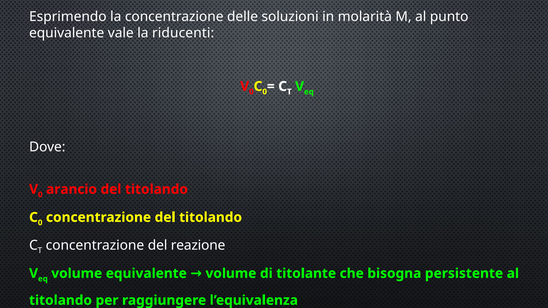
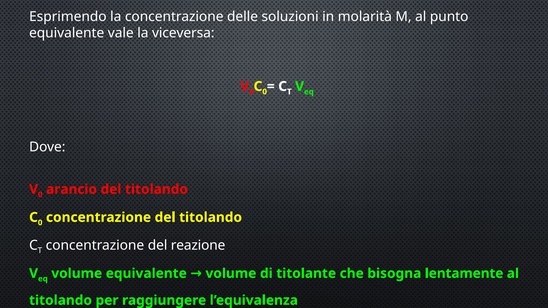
riducenti: riducenti -> viceversa
persistente: persistente -> lentamente
